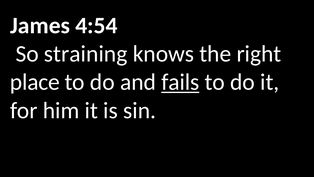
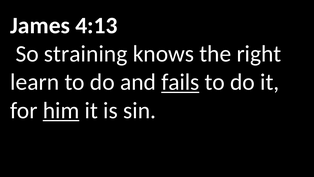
4:54: 4:54 -> 4:13
place: place -> learn
him underline: none -> present
